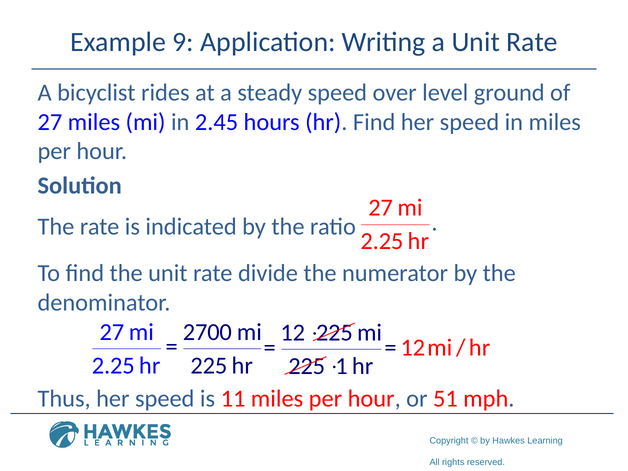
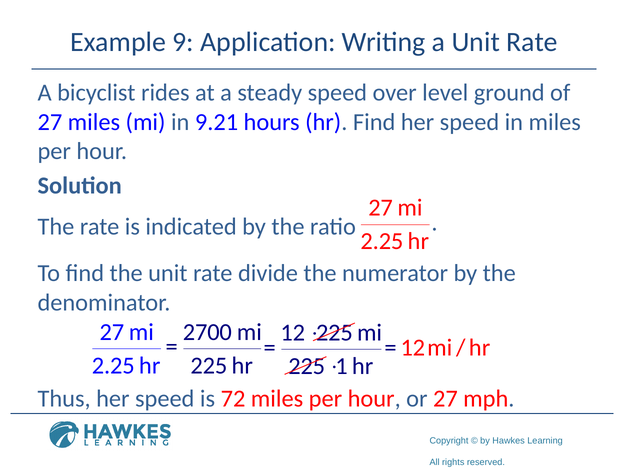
2.45: 2.45 -> 9.21
11: 11 -> 72
or 51: 51 -> 27
